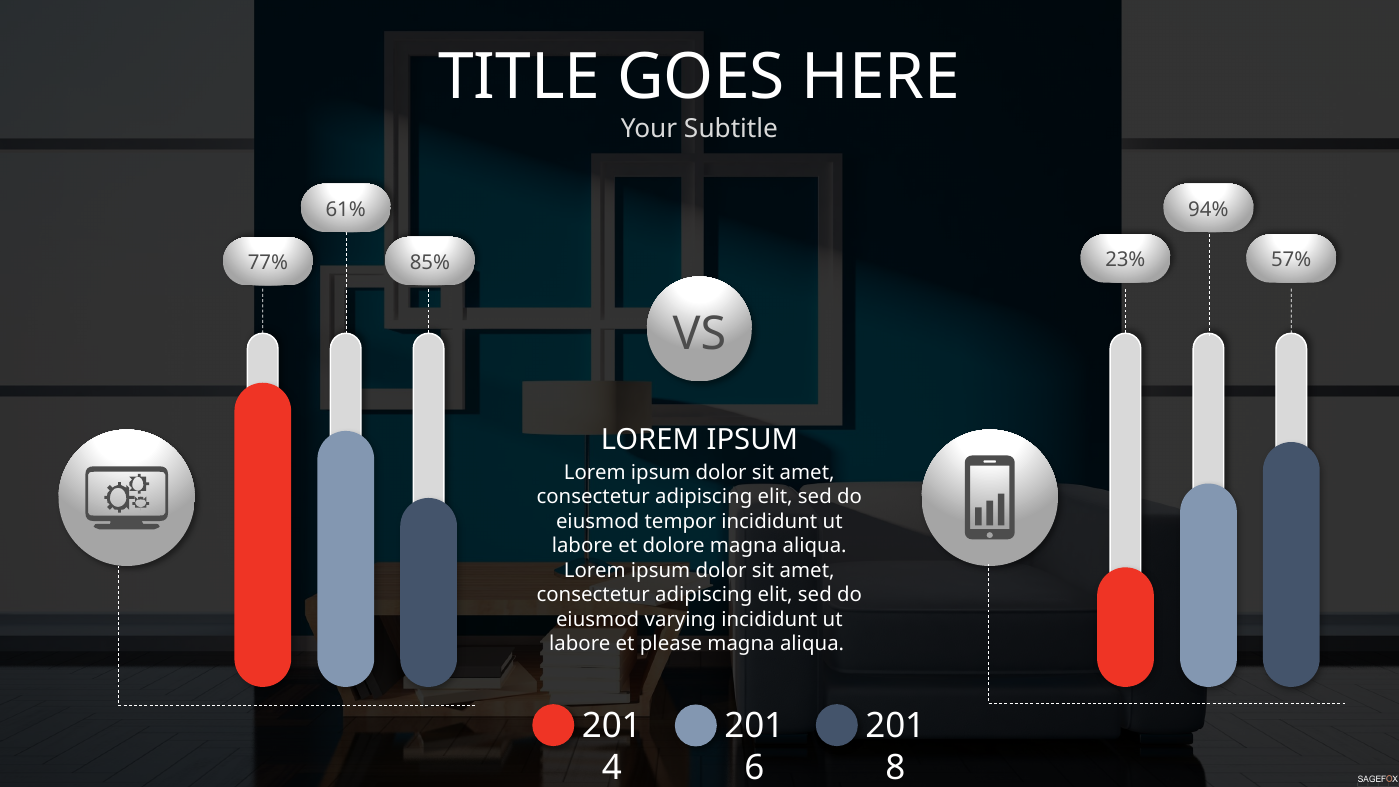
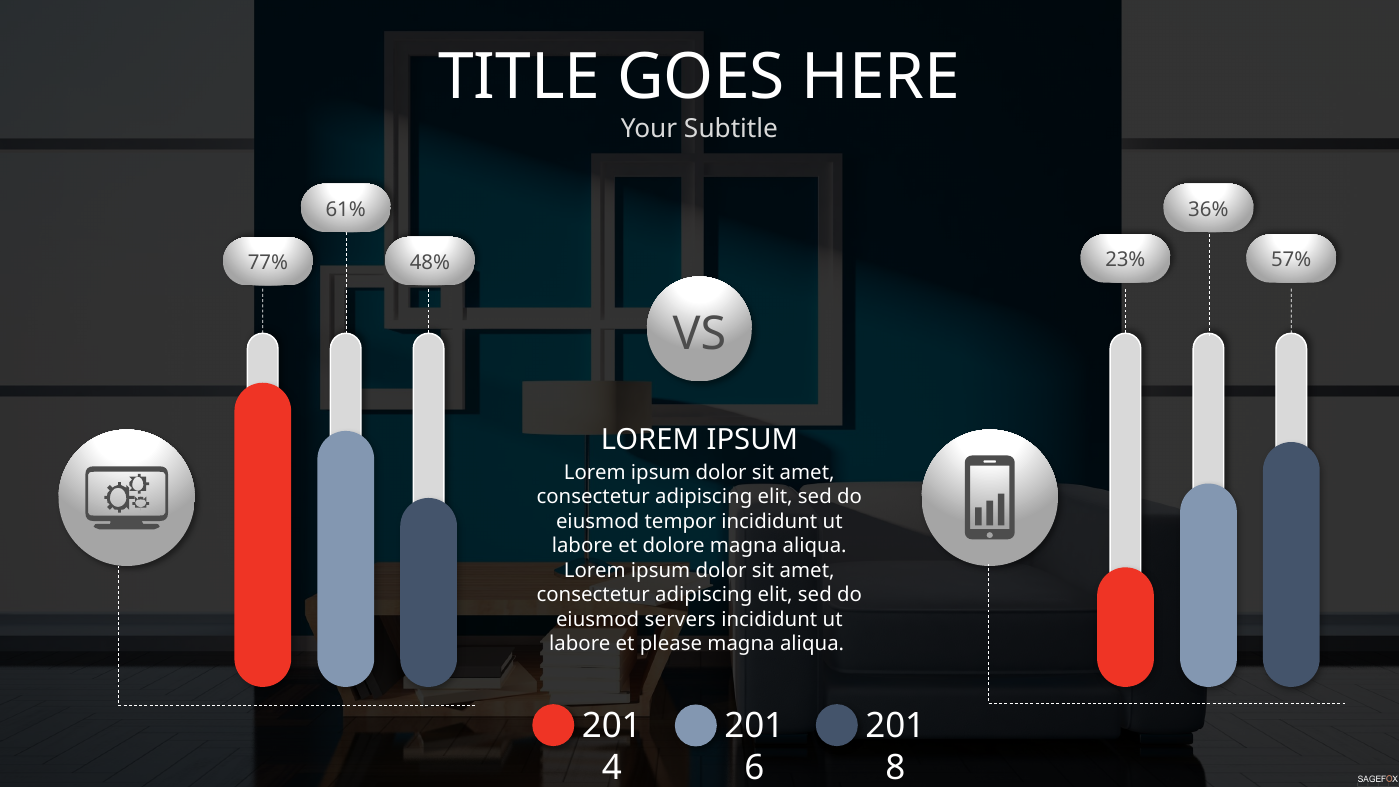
94%: 94% -> 36%
85%: 85% -> 48%
varying: varying -> servers
